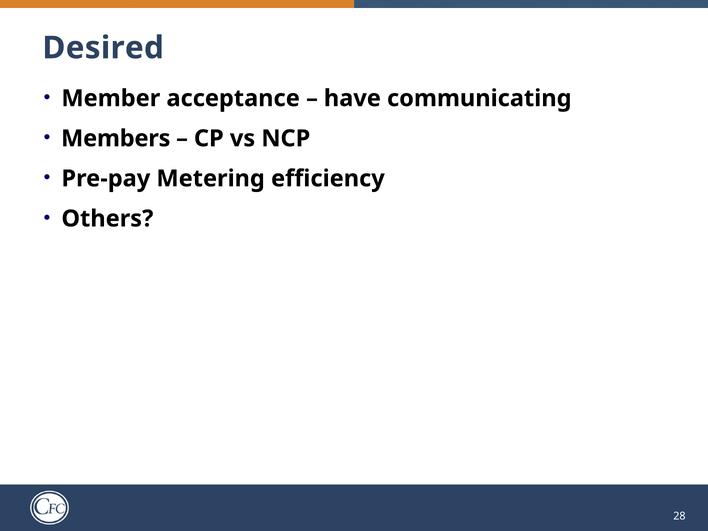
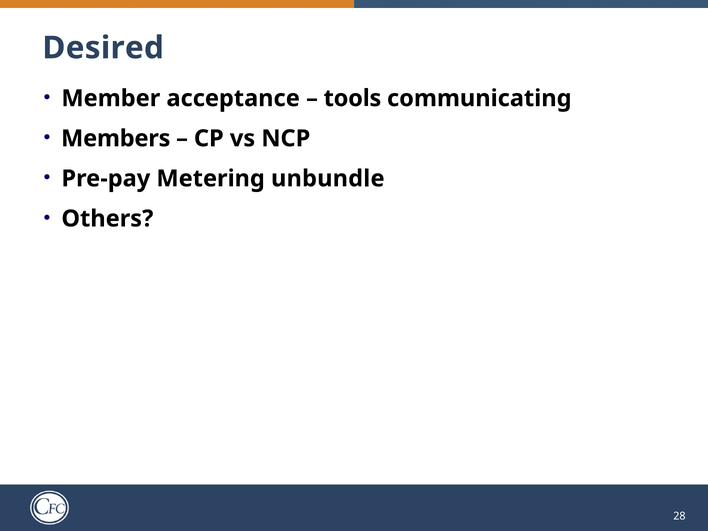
have: have -> tools
efficiency: efficiency -> unbundle
